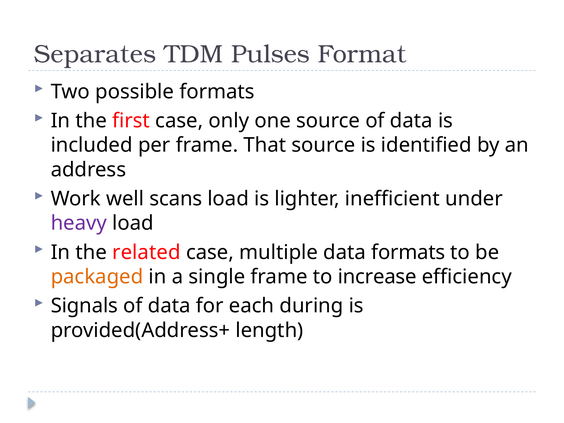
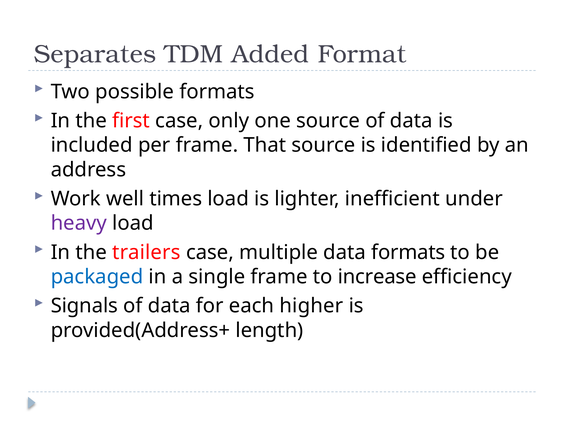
Pulses: Pulses -> Added
scans: scans -> times
related: related -> trailers
packaged colour: orange -> blue
during: during -> higher
